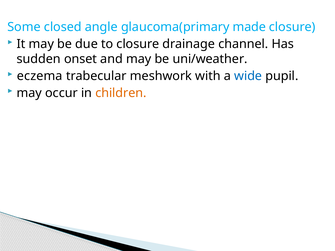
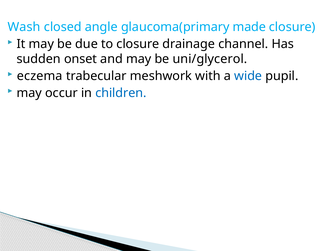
Some: Some -> Wash
uni/weather: uni/weather -> uni/glycerol
children colour: orange -> blue
